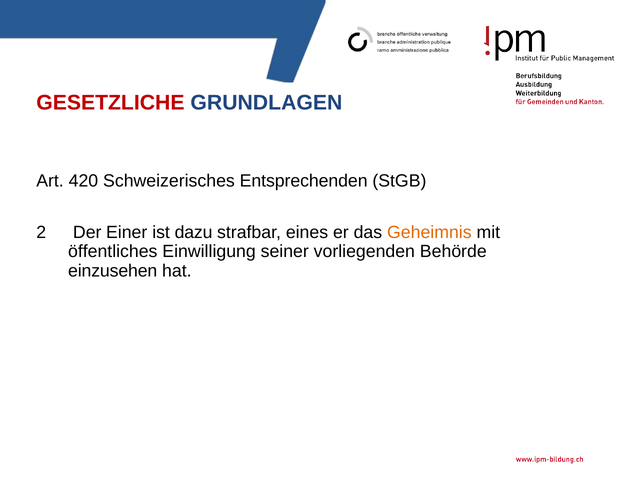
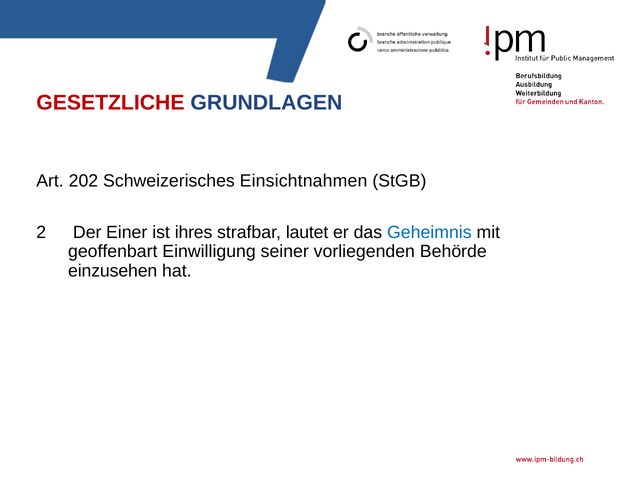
420: 420 -> 202
Entsprechenden: Entsprechenden -> Einsichtnahmen
dazu: dazu -> ihres
eines: eines -> lautet
Geheimnis colour: orange -> blue
öffentliches: öffentliches -> geoffenbart
